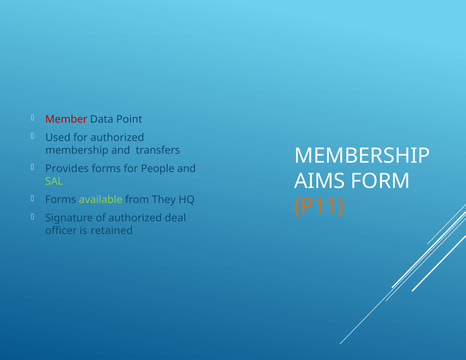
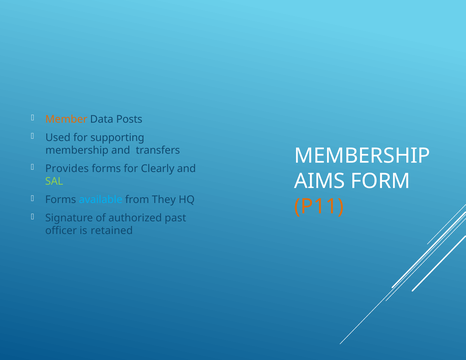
Member colour: red -> orange
Point: Point -> Posts
for authorized: authorized -> supporting
People: People -> Clearly
available colour: light green -> light blue
deal: deal -> past
